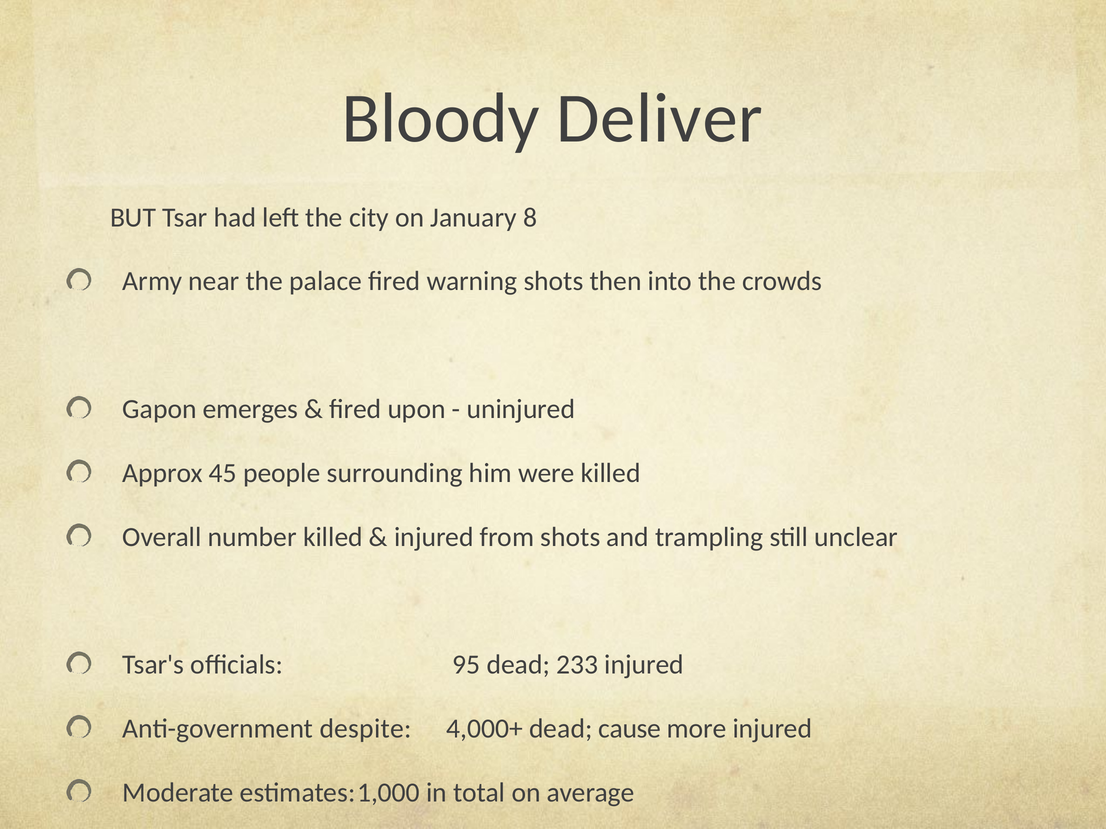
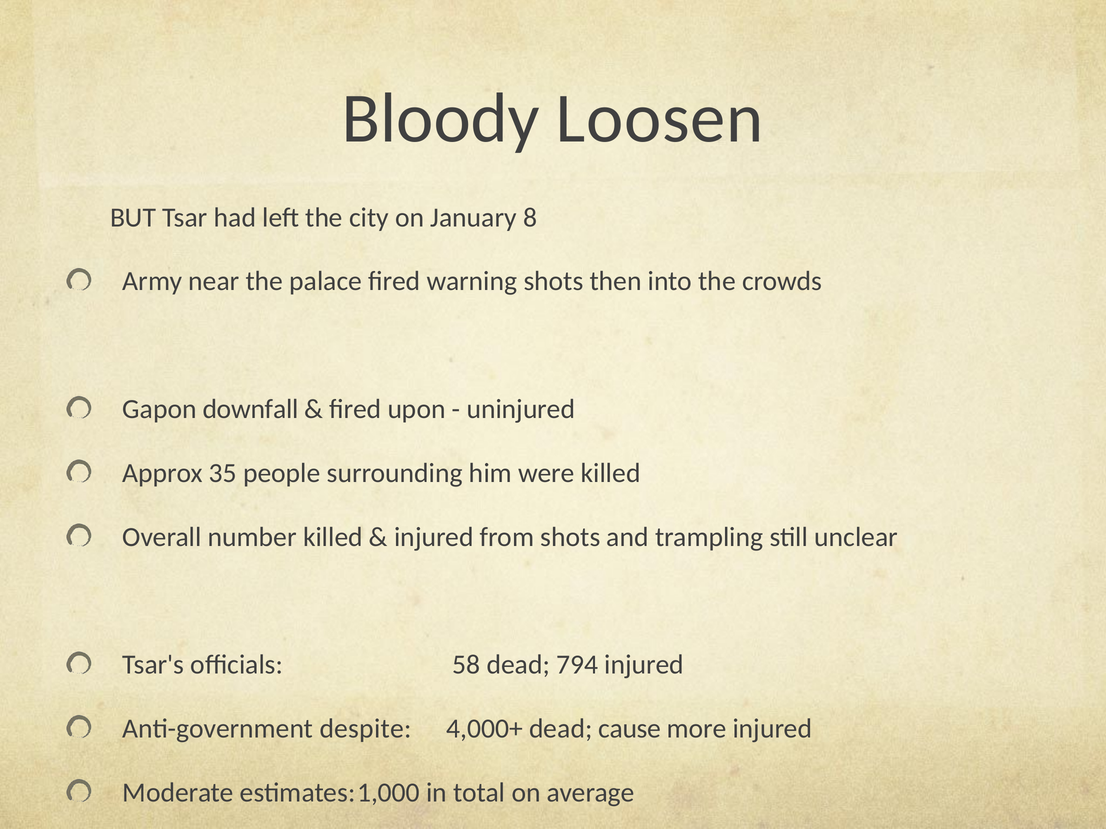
Deliver: Deliver -> Loosen
emerges: emerges -> downfall
45: 45 -> 35
95: 95 -> 58
233: 233 -> 794
